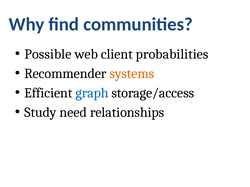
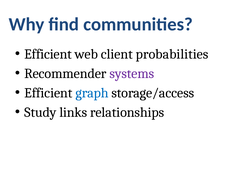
Possible at (48, 54): Possible -> Efficient
systems colour: orange -> purple
need: need -> links
